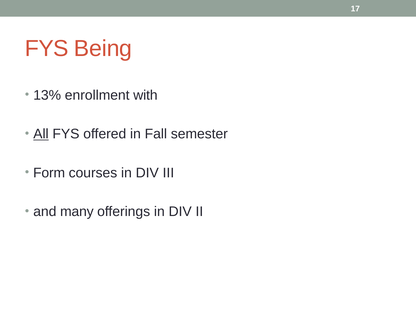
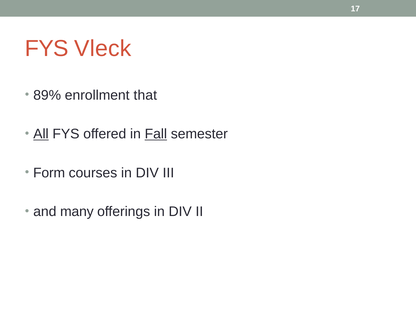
Being: Being -> Vleck
13%: 13% -> 89%
with: with -> that
Fall underline: none -> present
